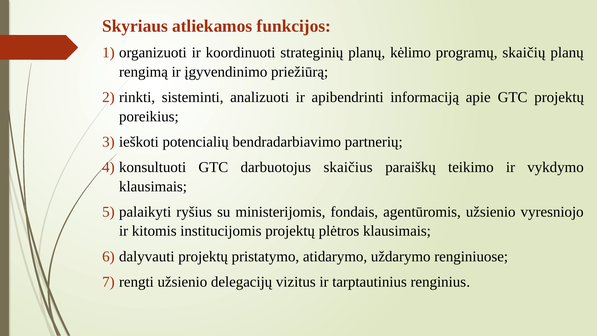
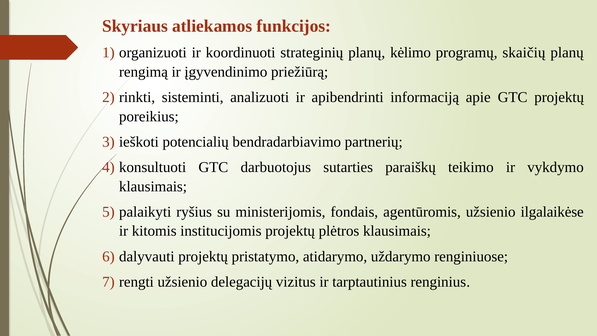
skaičius: skaičius -> sutarties
vyresniojo: vyresniojo -> ilgalaikėse
